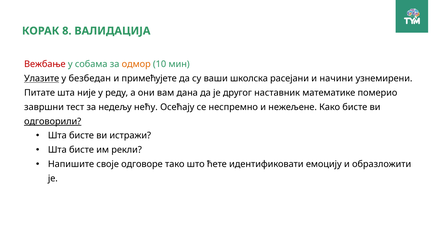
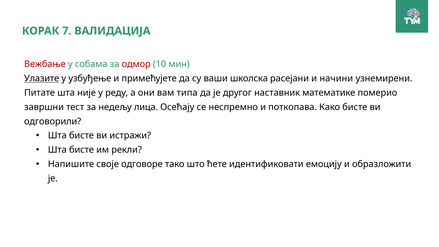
8: 8 -> 7
одмор colour: orange -> red
безбедан: безбедан -> узбуђење
дана: дана -> типа
нећу: нећу -> лица
нежељене: нежељене -> поткопава
одговорили underline: present -> none
